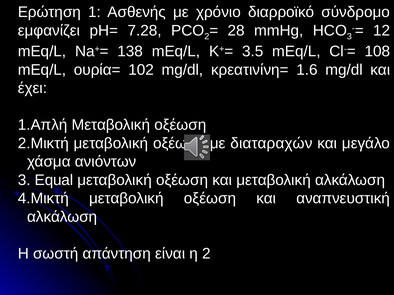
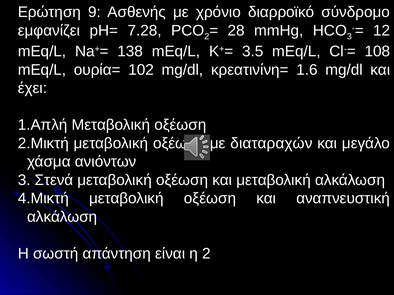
1: 1 -> 9
Equal: Equal -> Στενά
